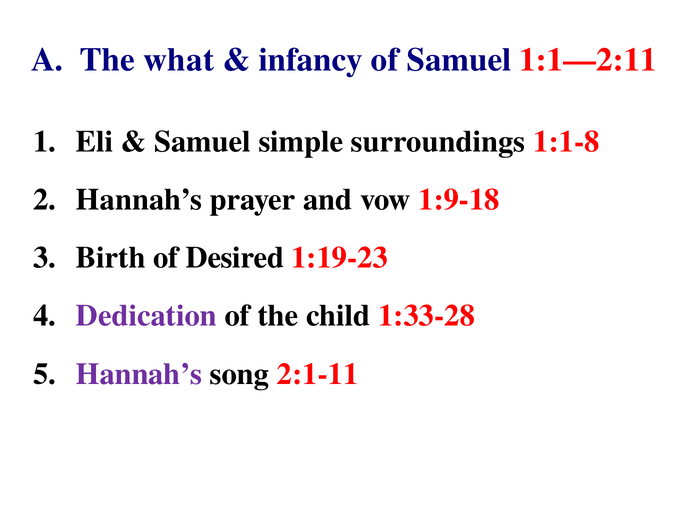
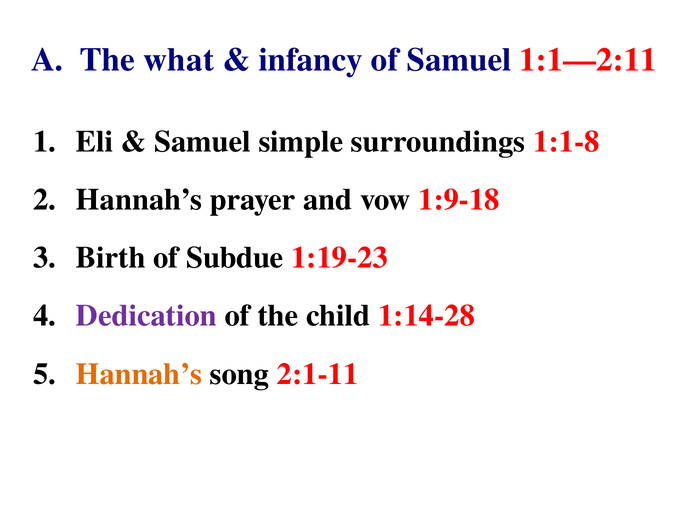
Desired: Desired -> Subdue
1:33-28: 1:33-28 -> 1:14-28
Hannah’s at (139, 374) colour: purple -> orange
